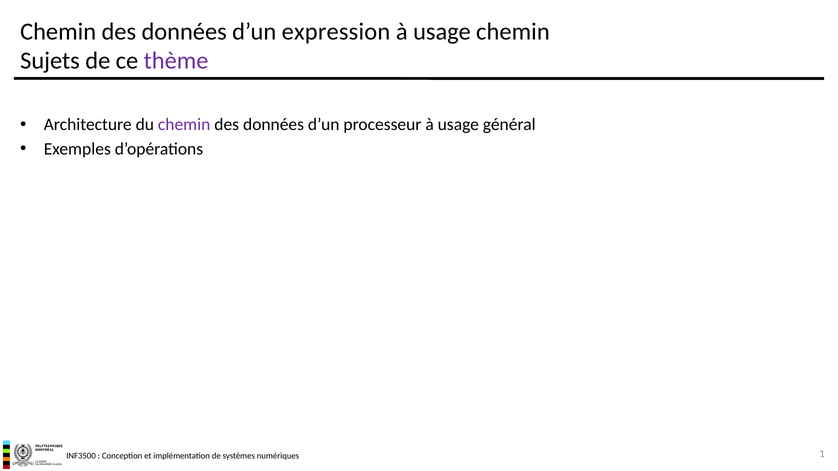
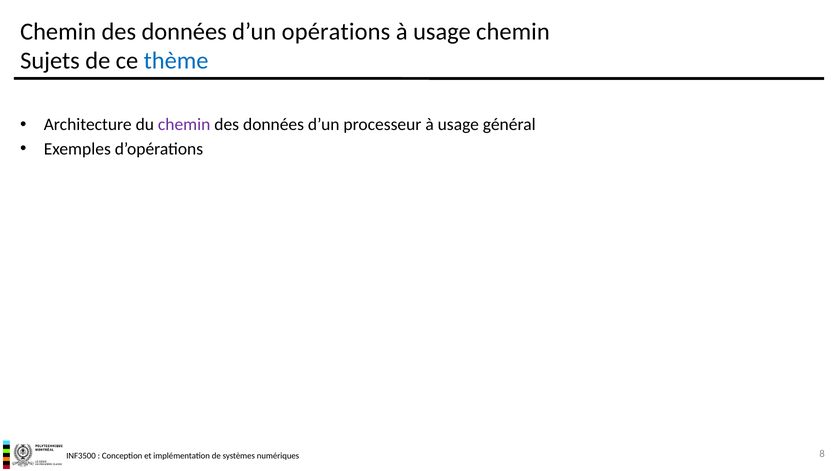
expression: expression -> opérations
thème colour: purple -> blue
1: 1 -> 8
